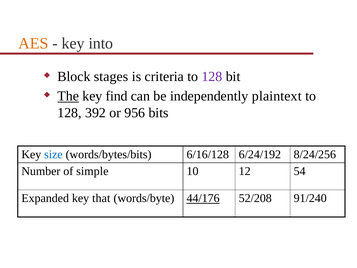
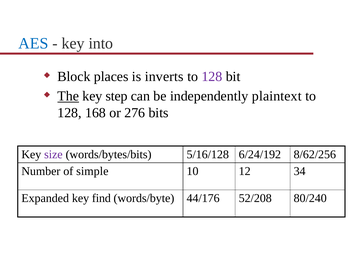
AES colour: orange -> blue
stages: stages -> places
criteria: criteria -> inverts
find: find -> step
392: 392 -> 168
956: 956 -> 276
size colour: blue -> purple
6/16/128: 6/16/128 -> 5/16/128
8/24/256: 8/24/256 -> 8/62/256
54: 54 -> 34
that: that -> find
44/176 underline: present -> none
91/240: 91/240 -> 80/240
